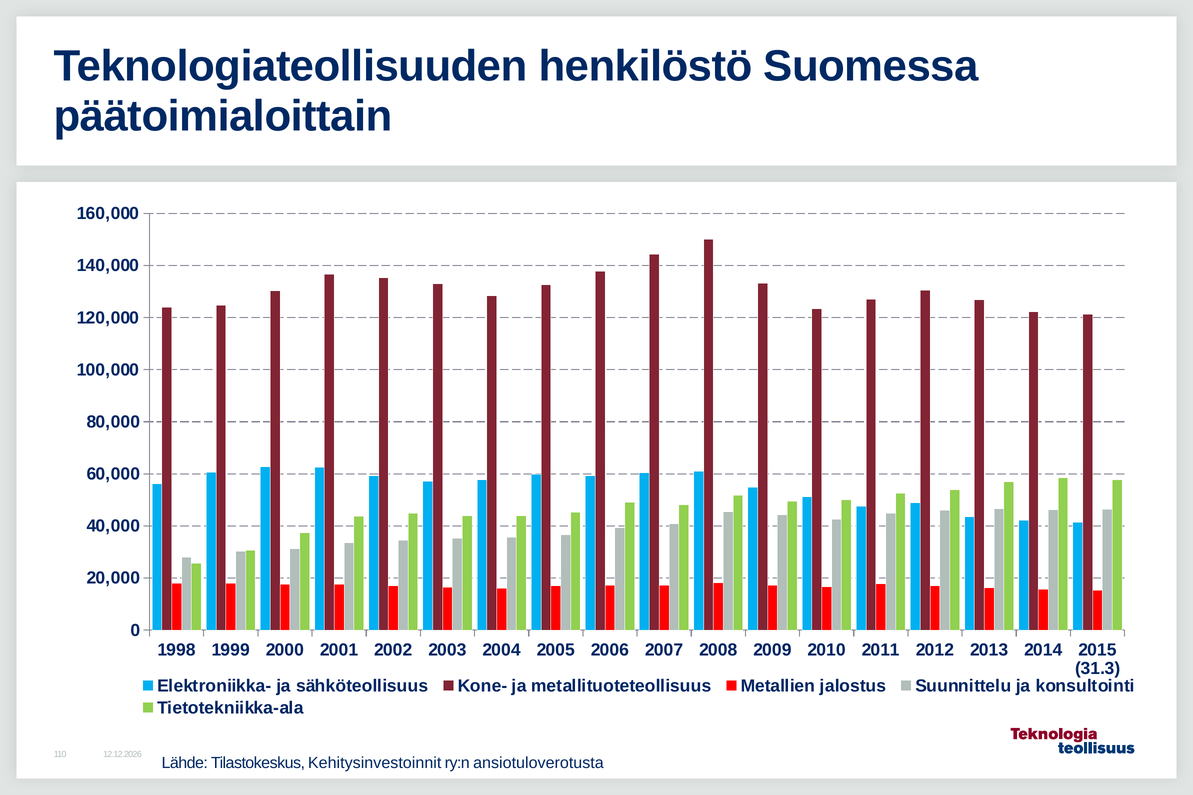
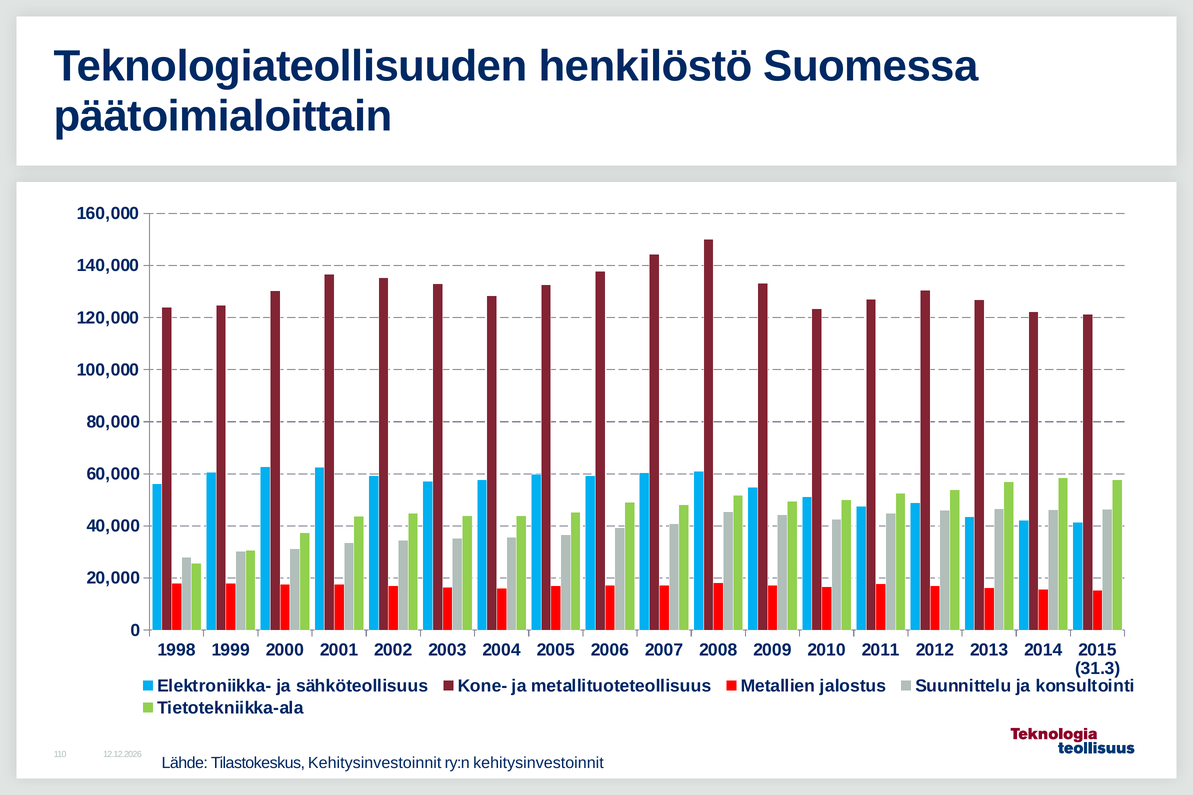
ry:n ansiotuloverotusta: ansiotuloverotusta -> kehitysinvestoinnit
